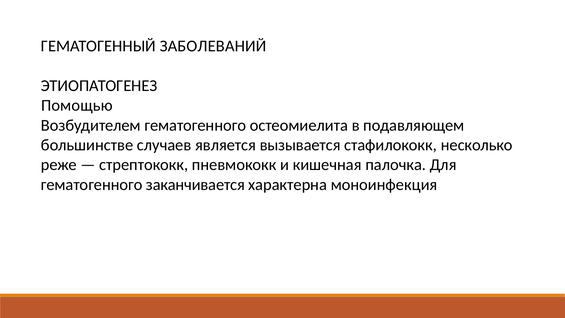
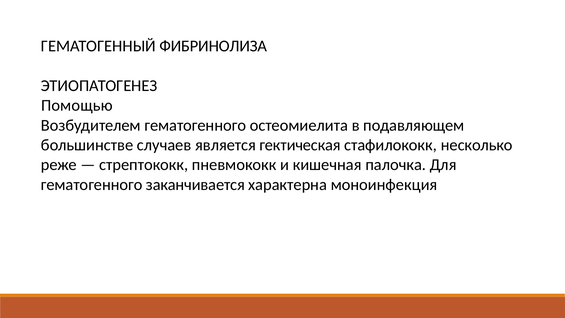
ЗАБОЛЕВАНИЙ: ЗАБОЛЕВАНИЙ -> ФИБРИНОЛИЗА
вызывается: вызывается -> гектическая
